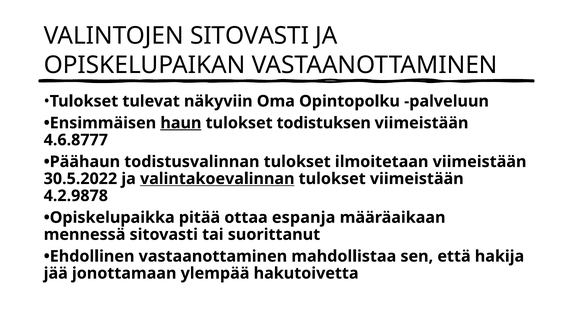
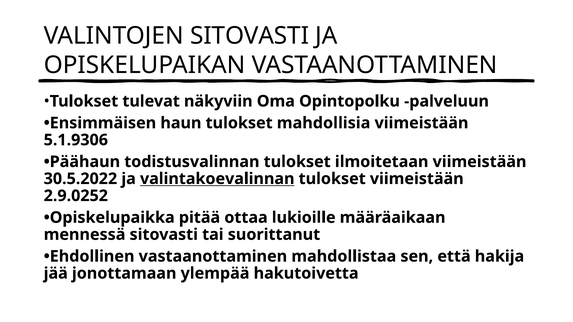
haun underline: present -> none
todistuksen: todistuksen -> mahdollisia
4.6.8777: 4.6.8777 -> 5.1.9306
4.2.9878: 4.2.9878 -> 2.9.0252
espanja: espanja -> lukioille
